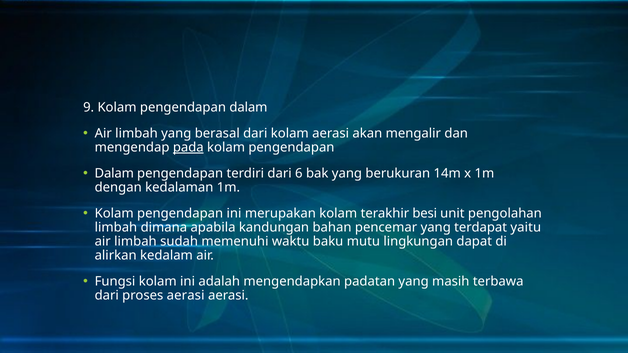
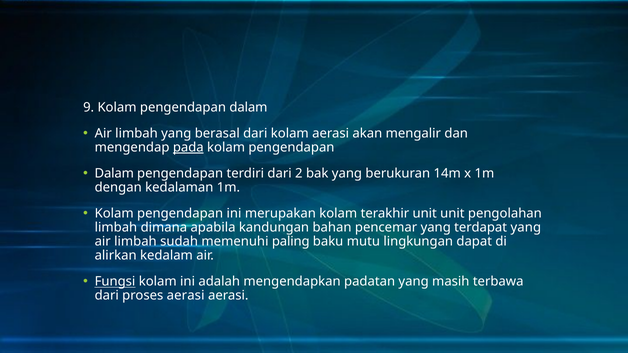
6: 6 -> 2
terakhir besi: besi -> unit
terdapat yaitu: yaitu -> yang
waktu: waktu -> paling
Fungsi underline: none -> present
